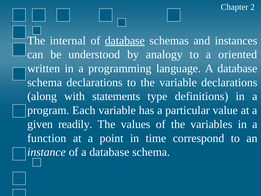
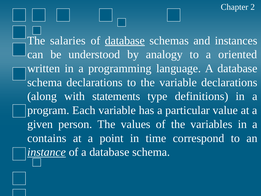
internal: internal -> salaries
readily: readily -> person
function: function -> contains
instance underline: none -> present
